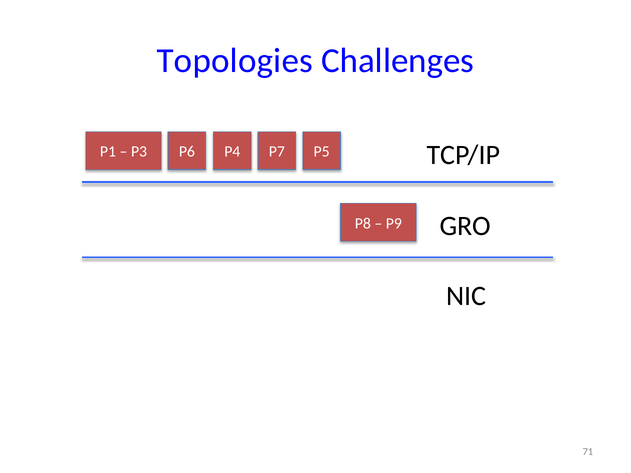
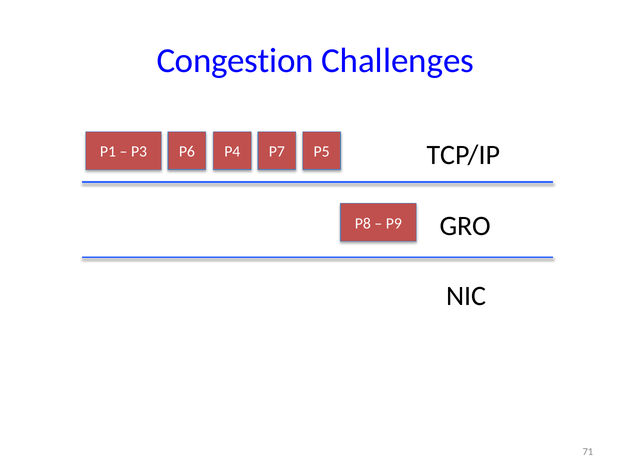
Topologies: Topologies -> Congestion
